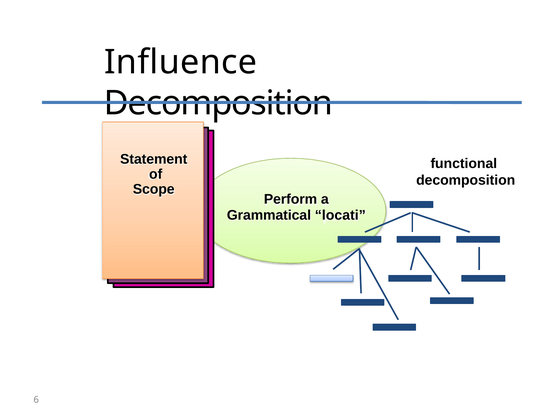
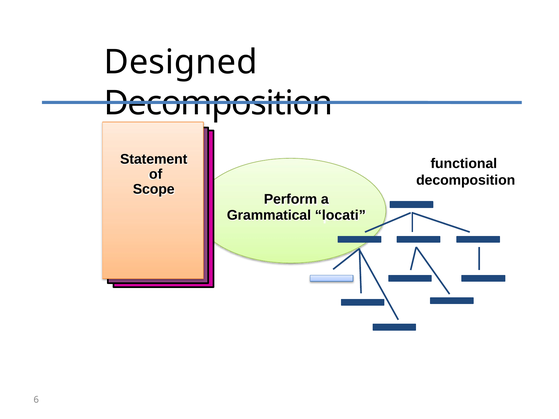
Influence: Influence -> Designed
